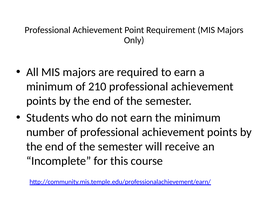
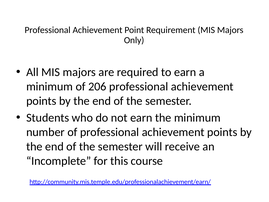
210: 210 -> 206
